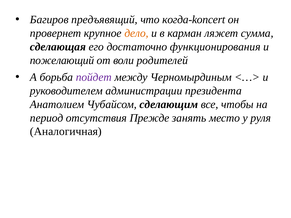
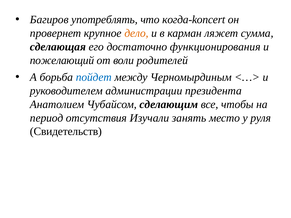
предъявящий: предъявящий -> употреблять
пойдет colour: purple -> blue
Прежде: Прежде -> Изучали
Аналогичная: Аналогичная -> Свидетельств
